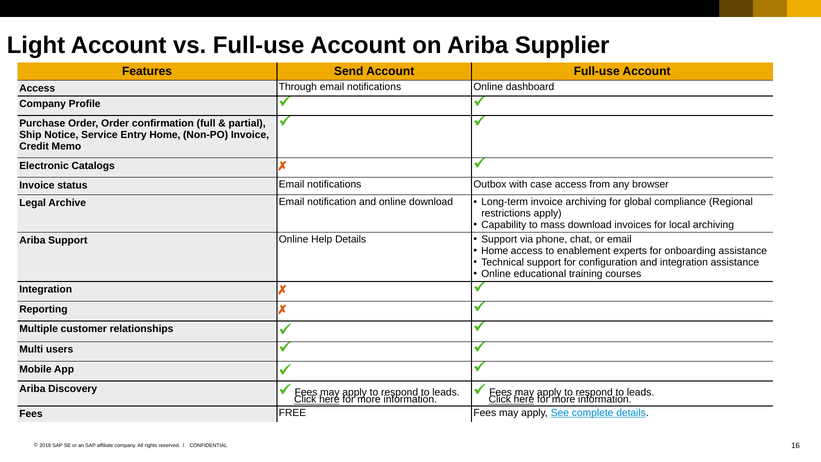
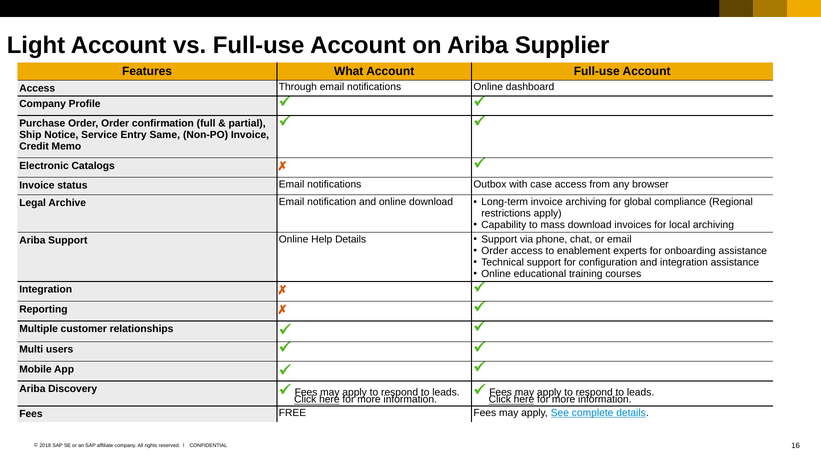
Send: Send -> What
Entry Home: Home -> Same
Home at (495, 250): Home -> Order
